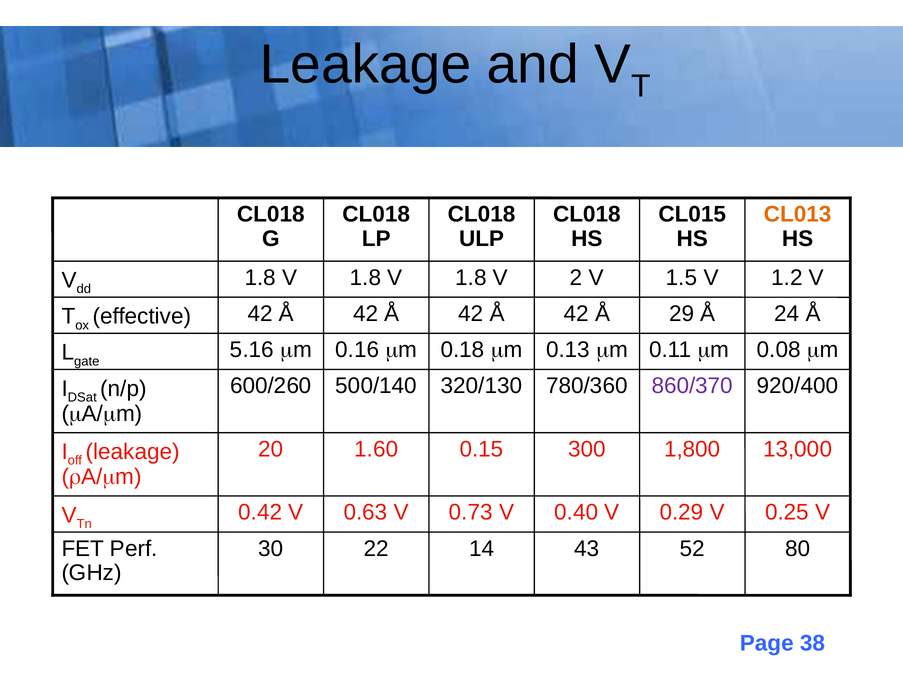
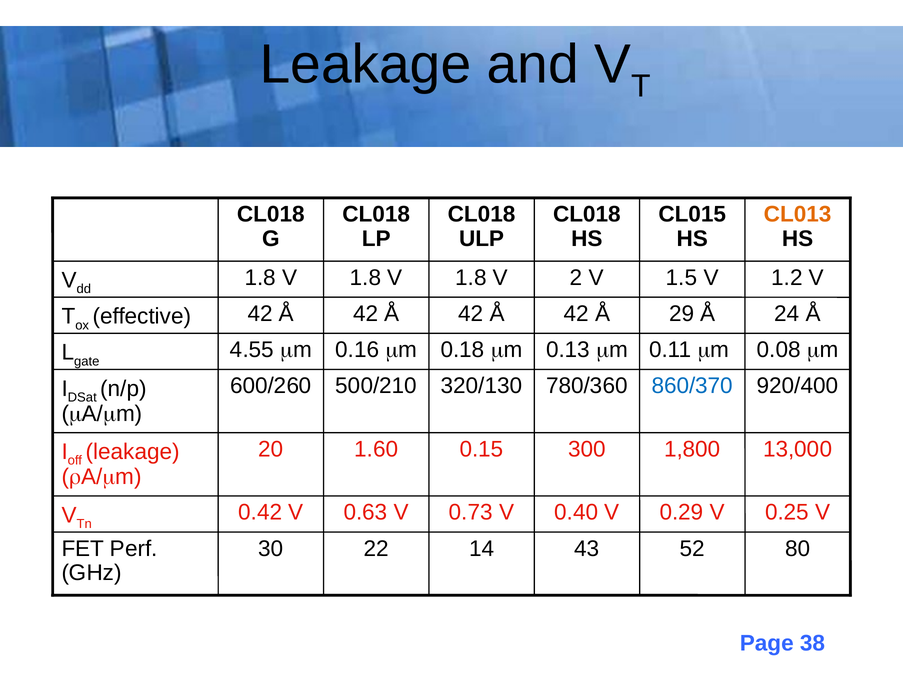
5.16: 5.16 -> 4.55
500/140: 500/140 -> 500/210
860/370 colour: purple -> blue
